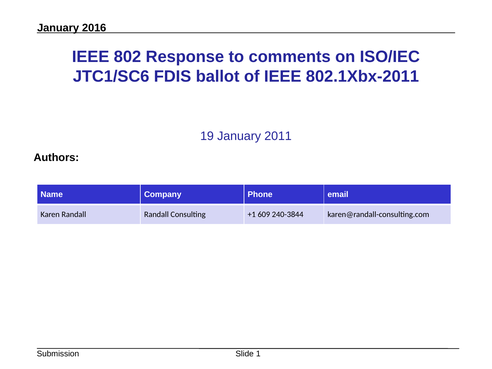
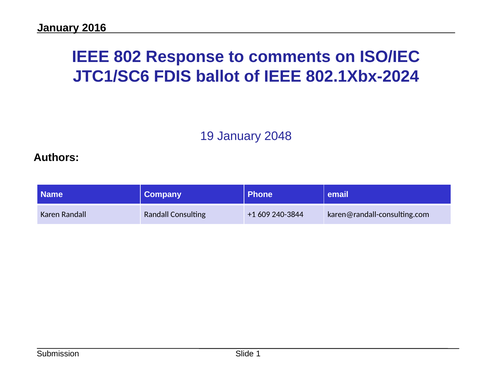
802.1Xbx-2011: 802.1Xbx-2011 -> 802.1Xbx-2024
2011: 2011 -> 2048
